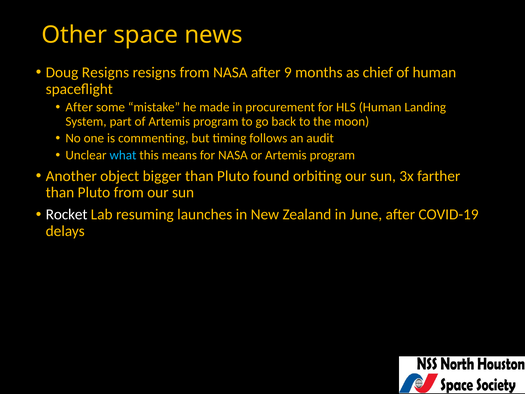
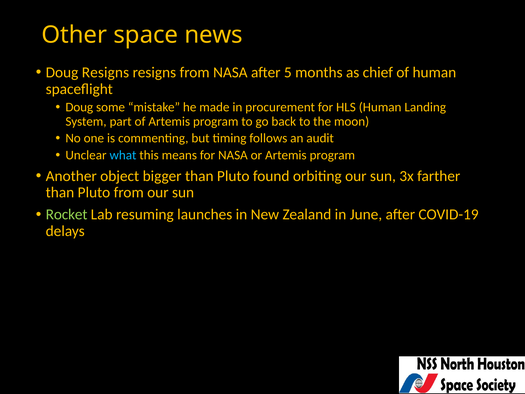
9: 9 -> 5
After at (79, 107): After -> Doug
Rocket colour: white -> light green
